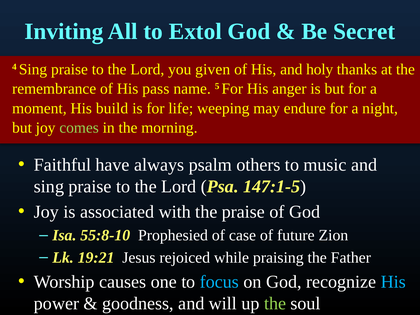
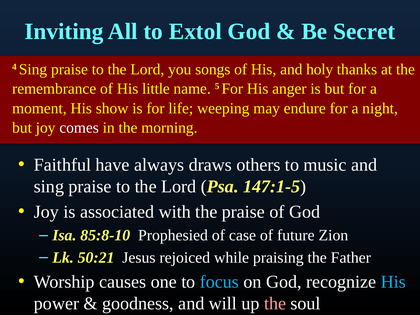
given: given -> songs
pass: pass -> little
build: build -> show
comes colour: light green -> white
psalm: psalm -> draws
55:8-10: 55:8-10 -> 85:8-10
19:21: 19:21 -> 50:21
the at (275, 303) colour: light green -> pink
